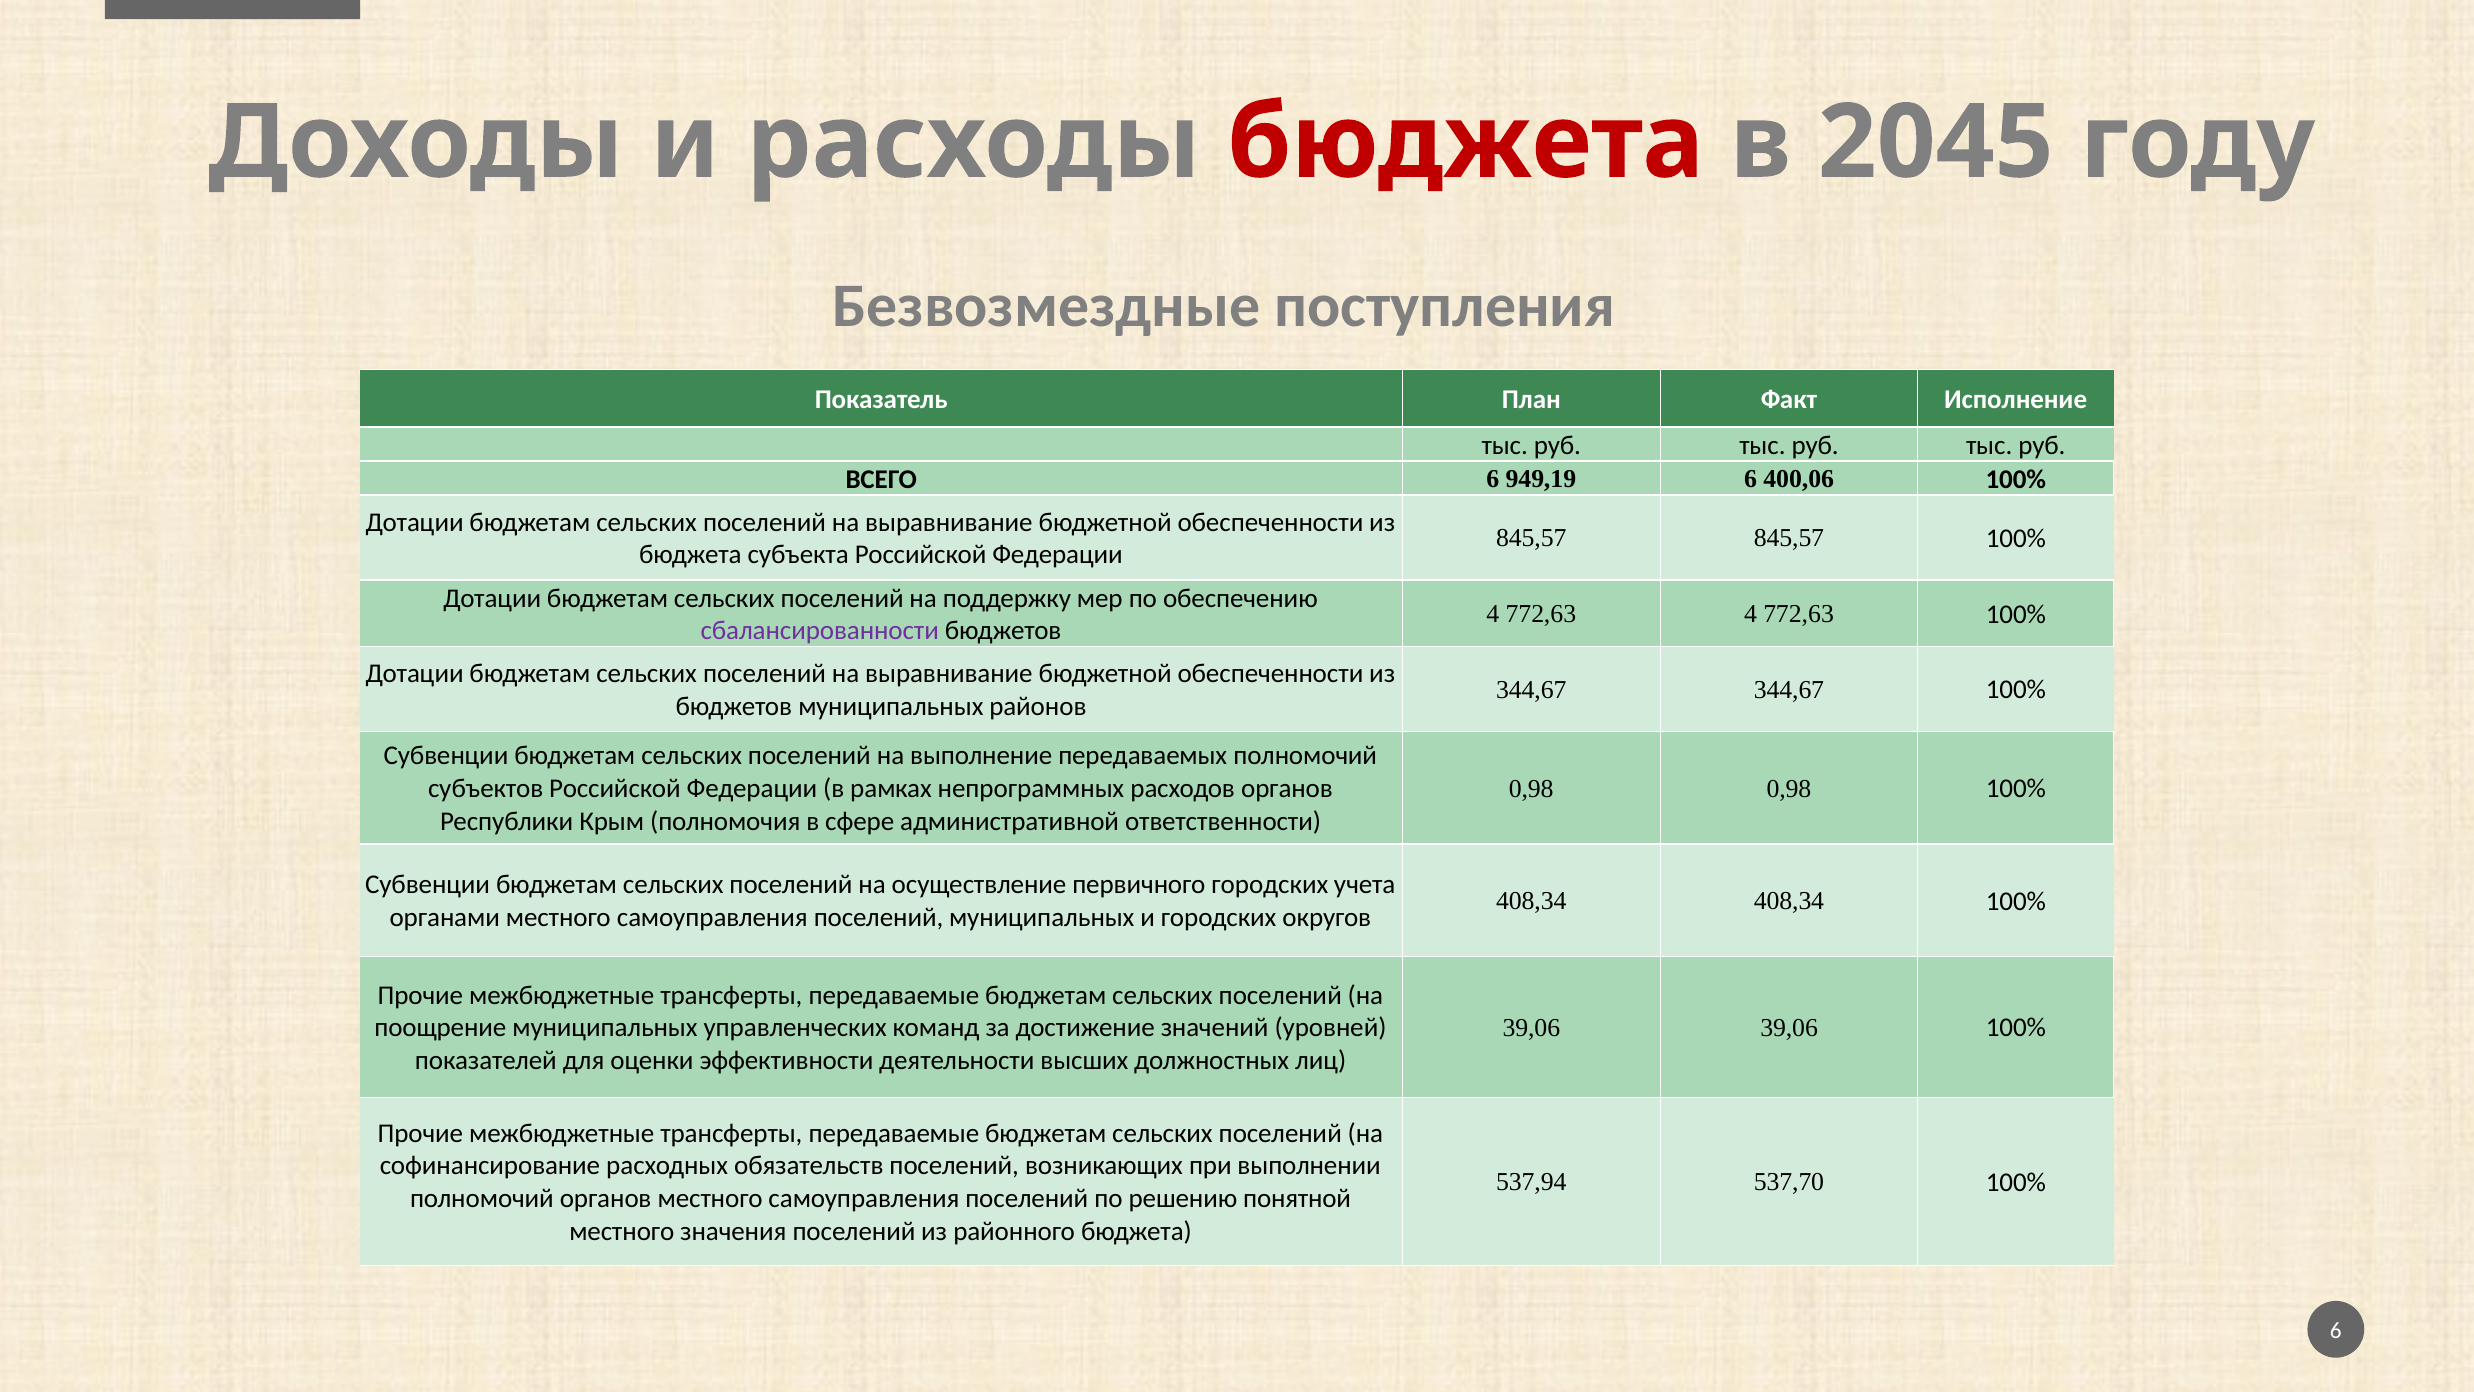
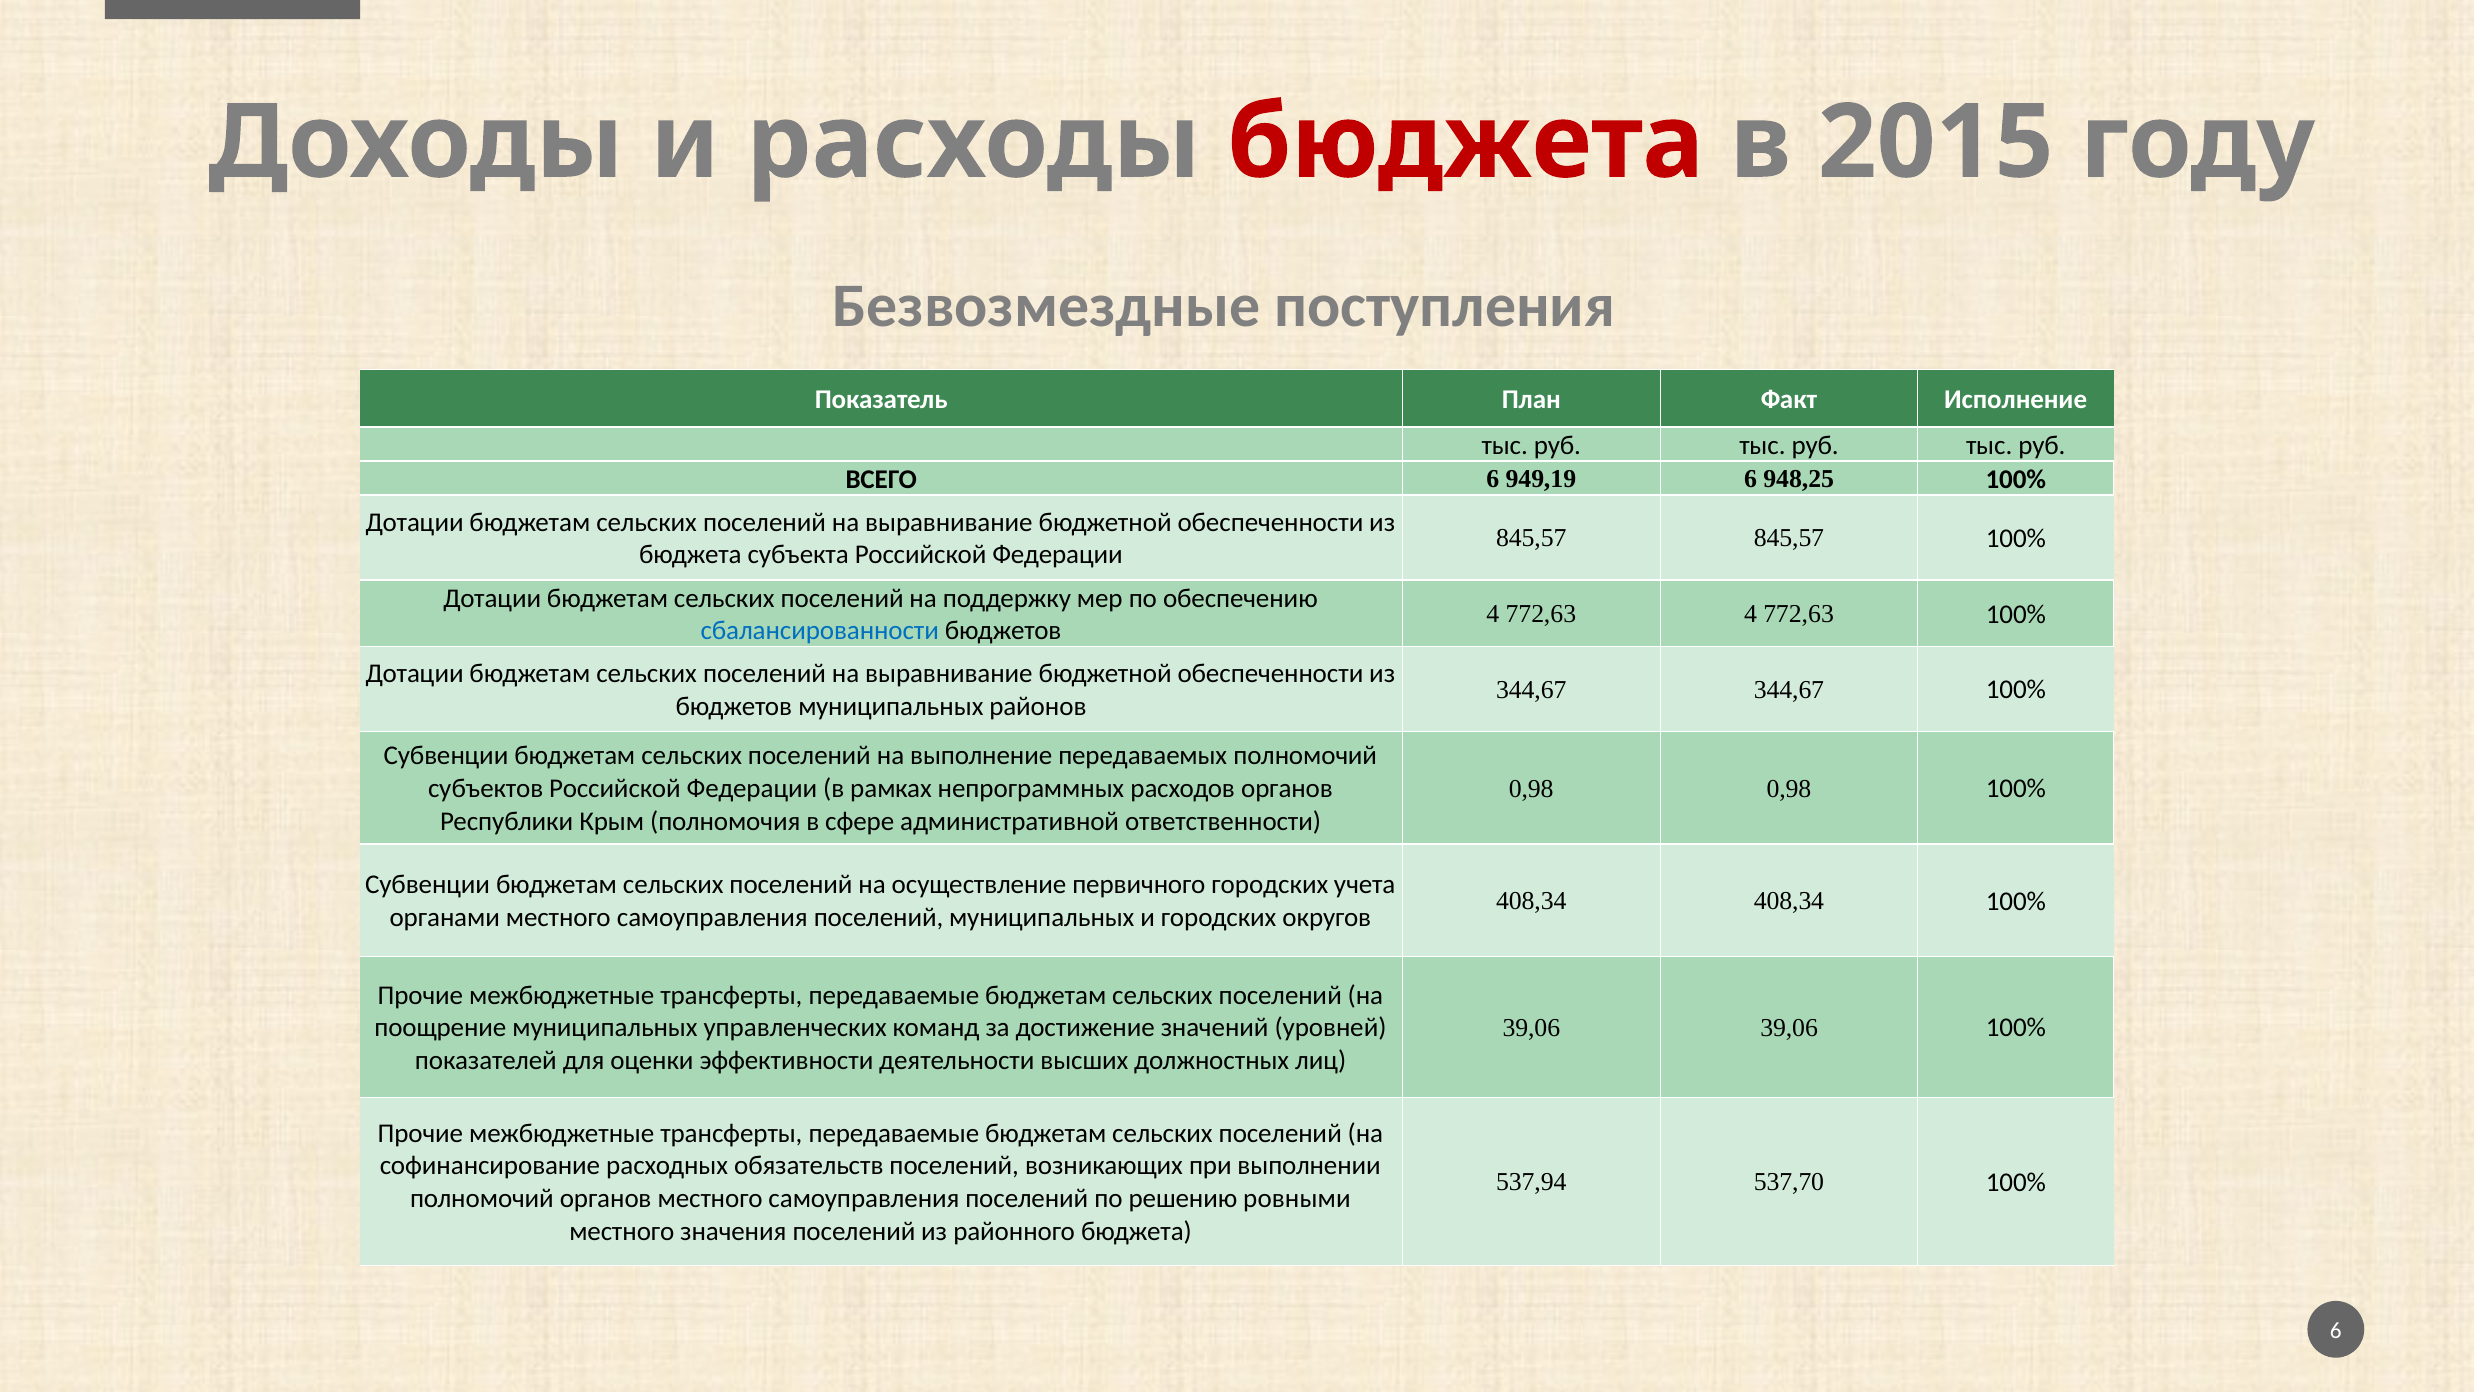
2045: 2045 -> 2015
400,06: 400,06 -> 948,25
сбалансированности colour: purple -> blue
понятной: понятной -> ровными
